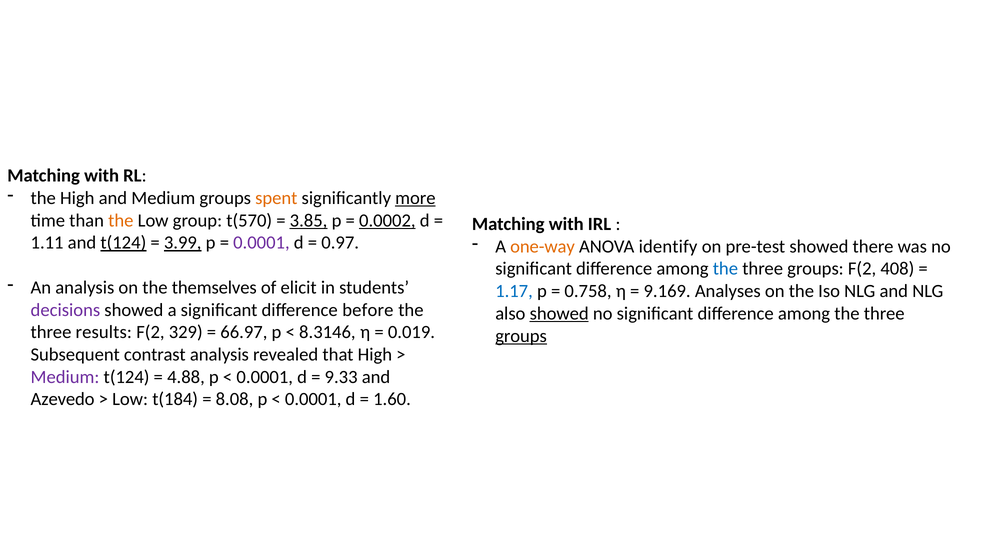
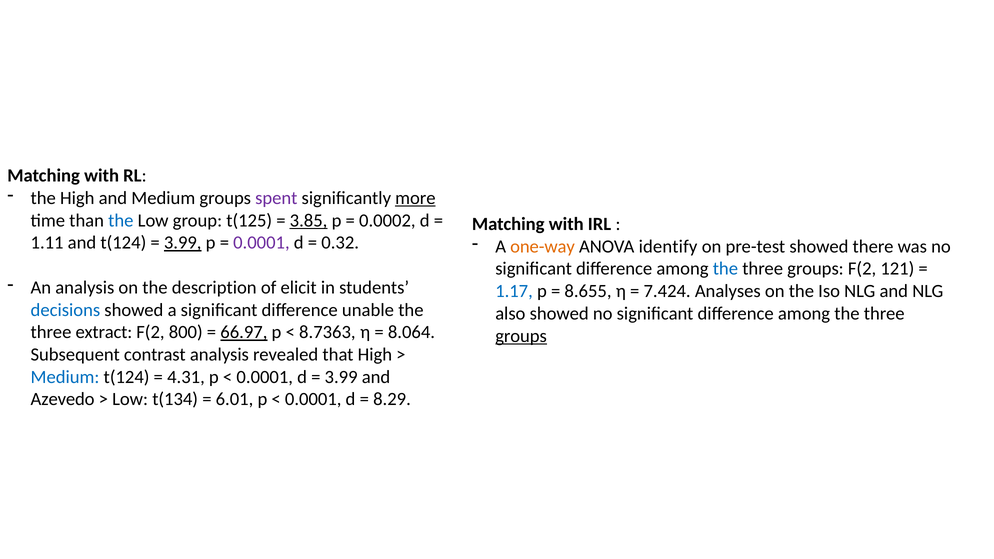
spent colour: orange -> purple
the at (121, 220) colour: orange -> blue
t(570: t(570 -> t(125
0.0002 underline: present -> none
t(124 at (123, 243) underline: present -> none
0.97: 0.97 -> 0.32
408: 408 -> 121
themselves: themselves -> description
0.758: 0.758 -> 8.655
9.169: 9.169 -> 7.424
decisions colour: purple -> blue
before: before -> unable
showed at (559, 314) underline: present -> none
results: results -> extract
329: 329 -> 800
66.97 underline: none -> present
8.3146: 8.3146 -> 8.7363
0.019: 0.019 -> 8.064
Medium at (65, 377) colour: purple -> blue
4.88: 4.88 -> 4.31
9.33 at (341, 377): 9.33 -> 3.99
t(184: t(184 -> t(134
8.08: 8.08 -> 6.01
1.60: 1.60 -> 8.29
